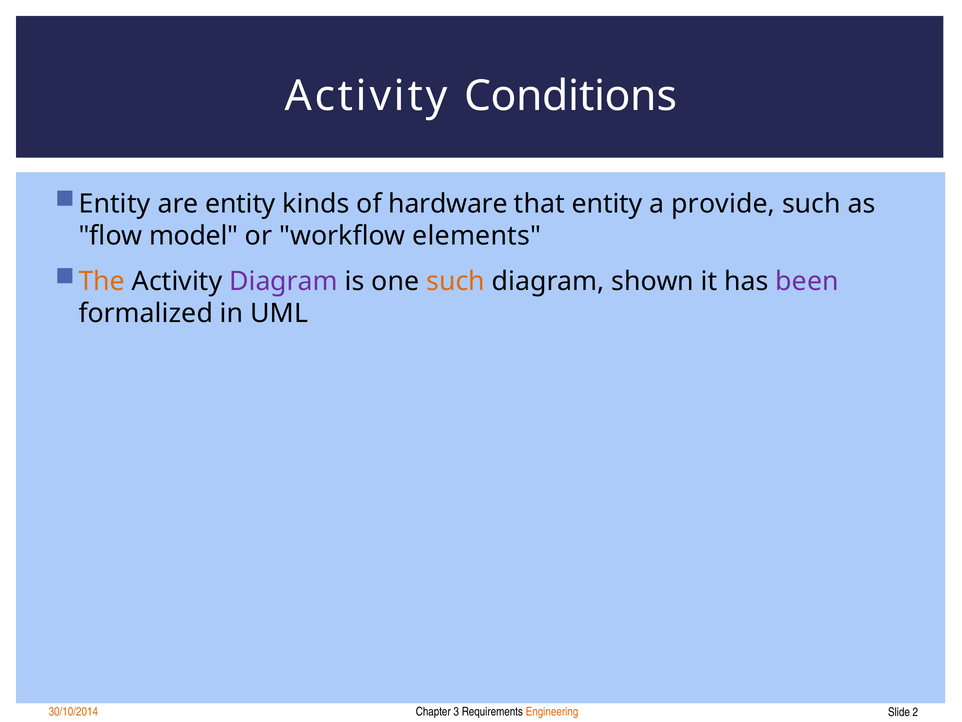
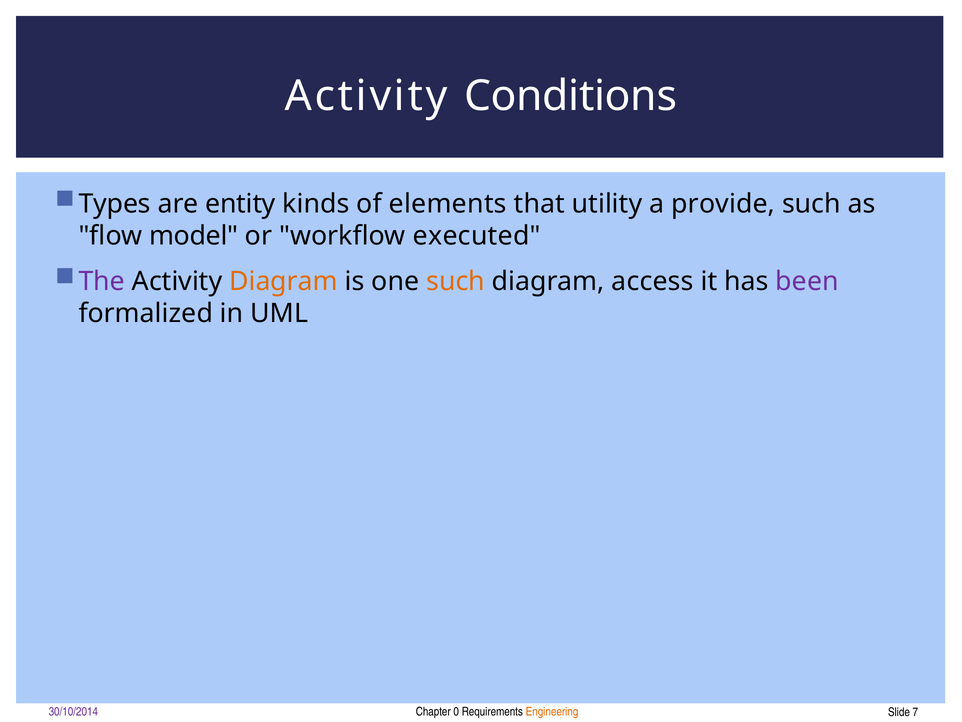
Entity at (114, 204): Entity -> Types
hardware: hardware -> elements
that entity: entity -> utility
elements: elements -> executed
The colour: orange -> purple
Diagram at (284, 281) colour: purple -> orange
shown: shown -> access
30/10/2014 colour: orange -> purple
3: 3 -> 0
2: 2 -> 7
